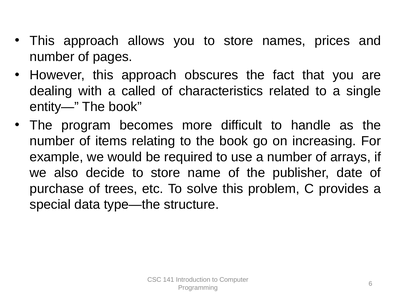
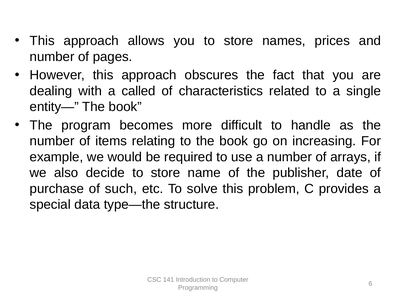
trees: trees -> such
